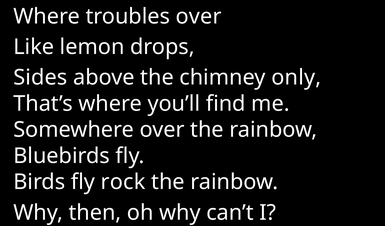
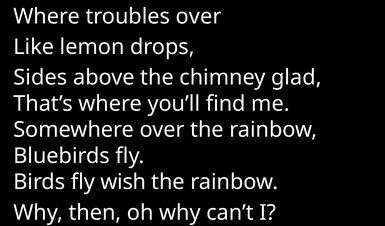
only: only -> glad
rock: rock -> wish
